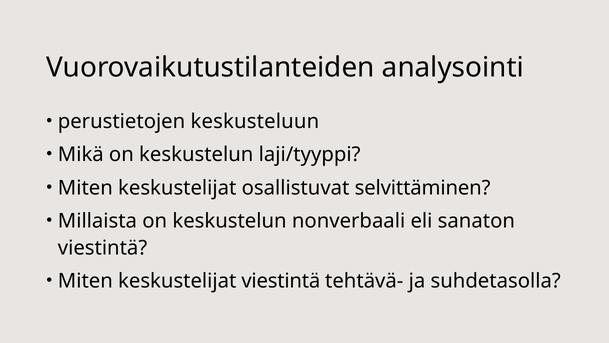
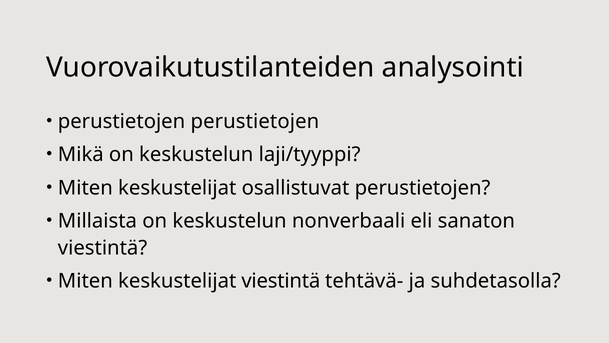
perustietojen keskusteluun: keskusteluun -> perustietojen
osallistuvat selvittäminen: selvittäminen -> perustietojen
